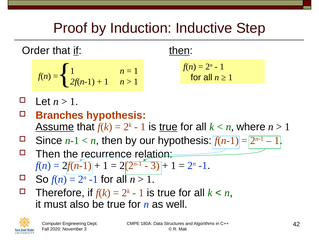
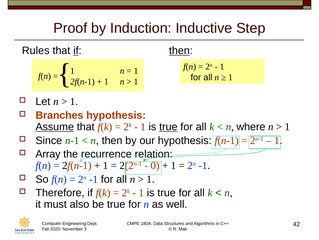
Order: Order -> Rules
Then at (48, 154): Then -> Array
3 at (155, 165): 3 -> 0
